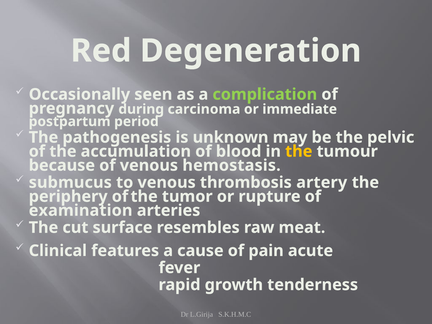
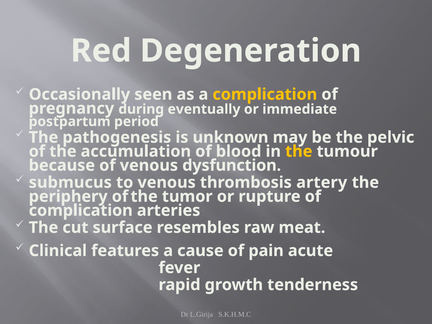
complication at (265, 94) colour: light green -> yellow
carcinoma: carcinoma -> eventually
hemostasis: hemostasis -> dysfunction
examination at (81, 210): examination -> complication
